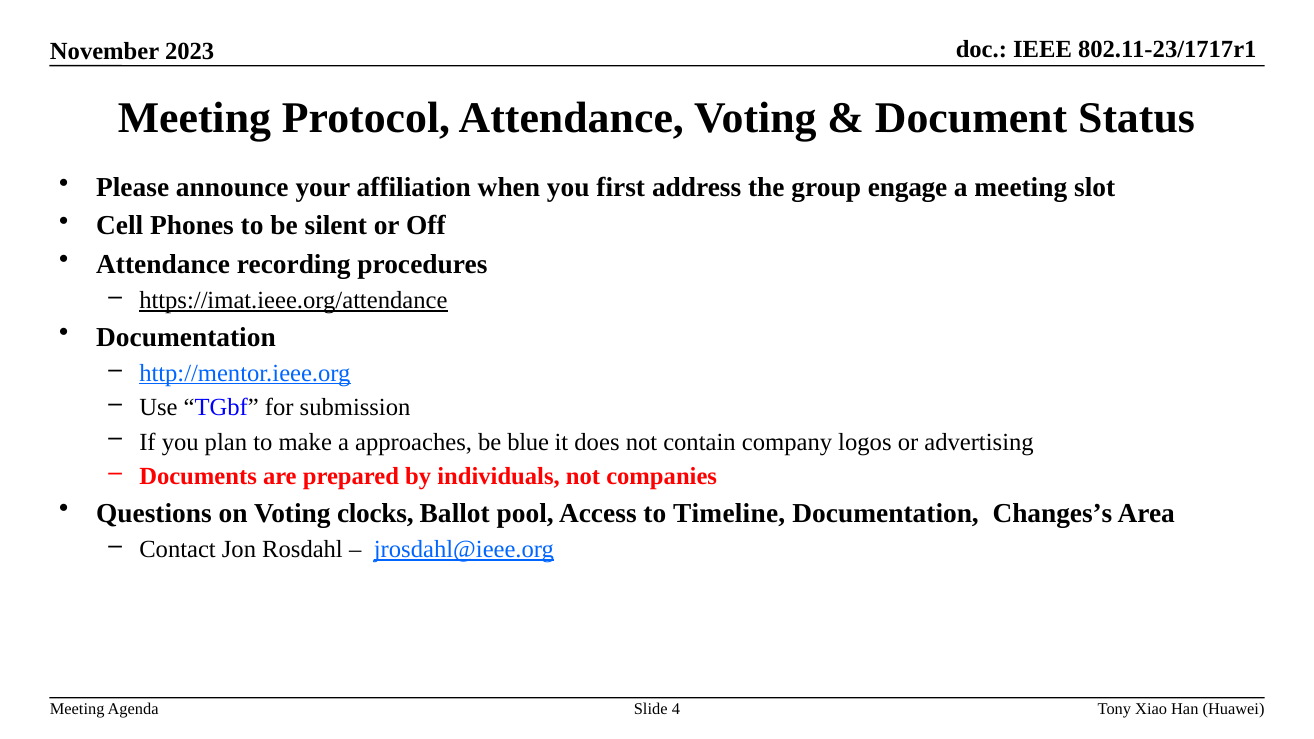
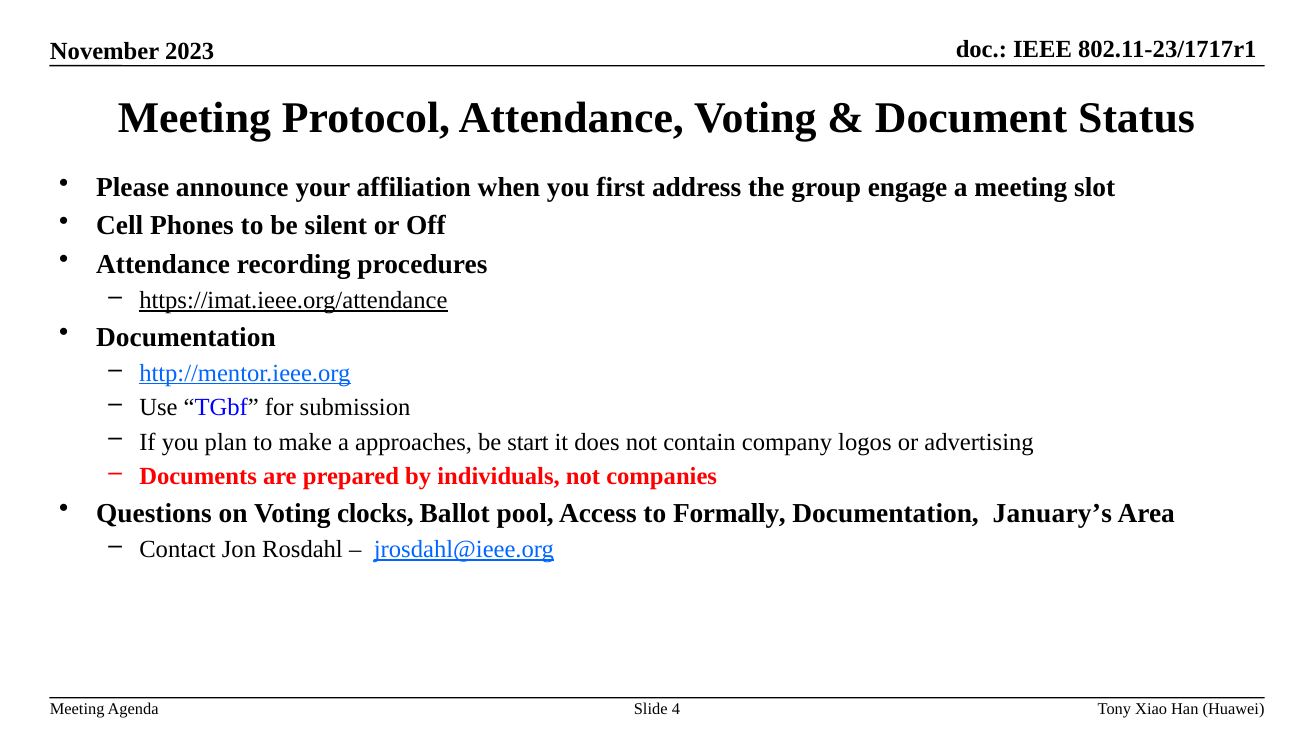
blue: blue -> start
Timeline: Timeline -> Formally
Changes’s: Changes’s -> January’s
